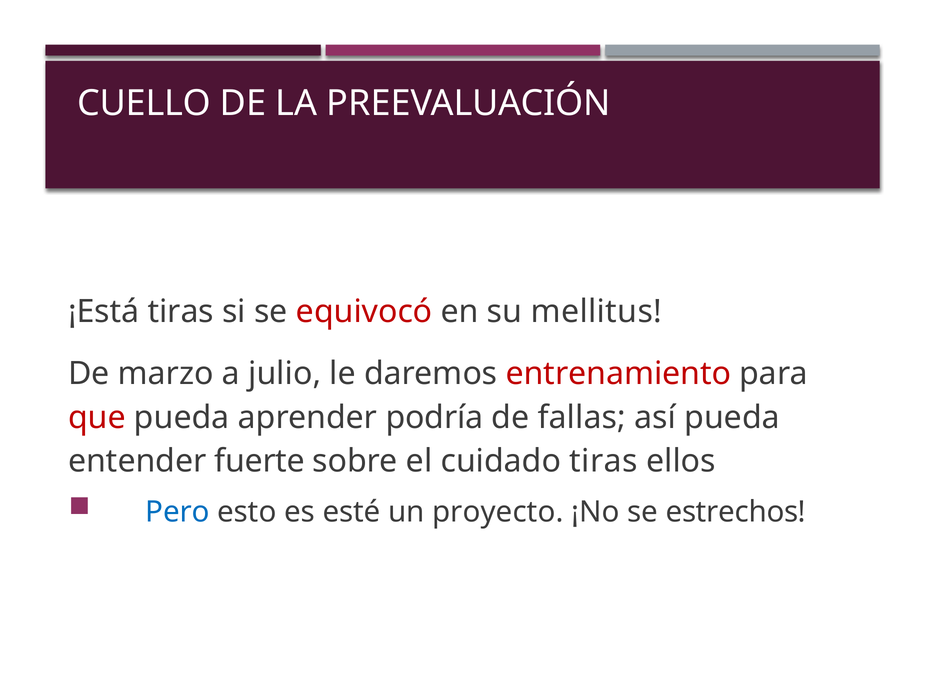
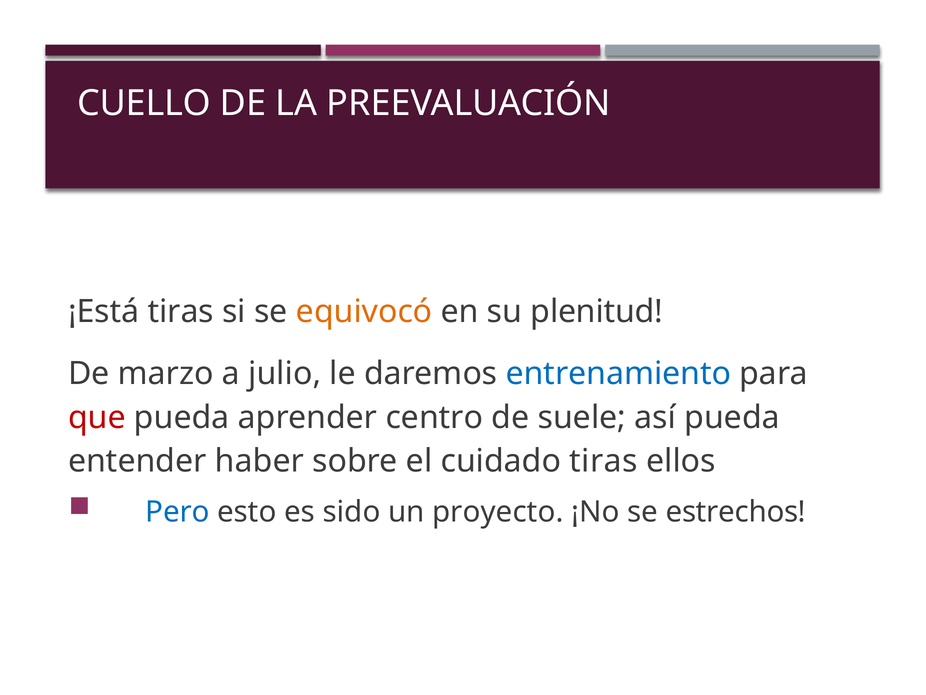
equivocó colour: red -> orange
mellitus: mellitus -> plenitud
entrenamiento colour: red -> blue
podría: podría -> centro
fallas: fallas -> suele
fuerte: fuerte -> haber
esté: esté -> sido
